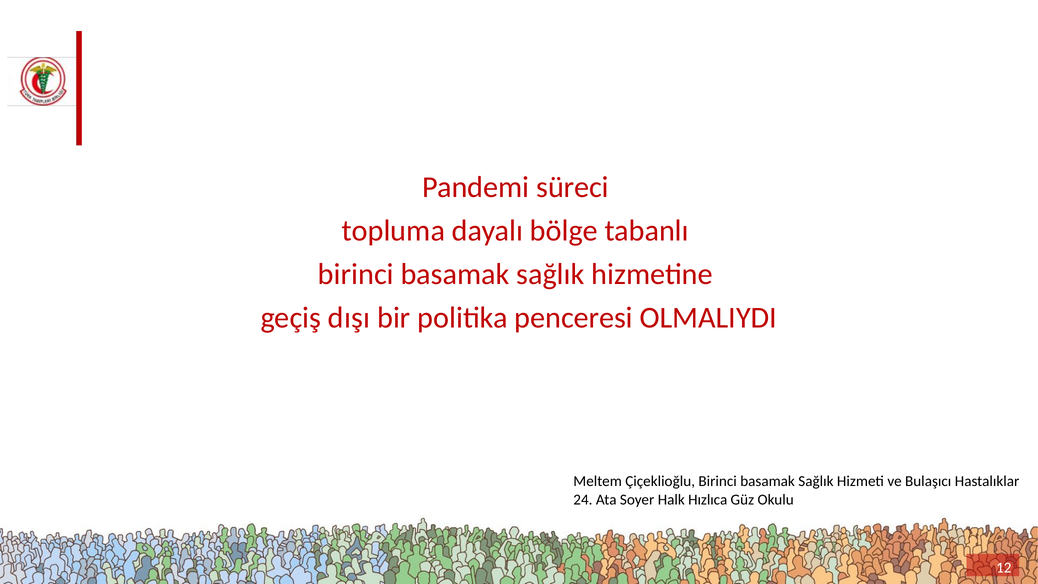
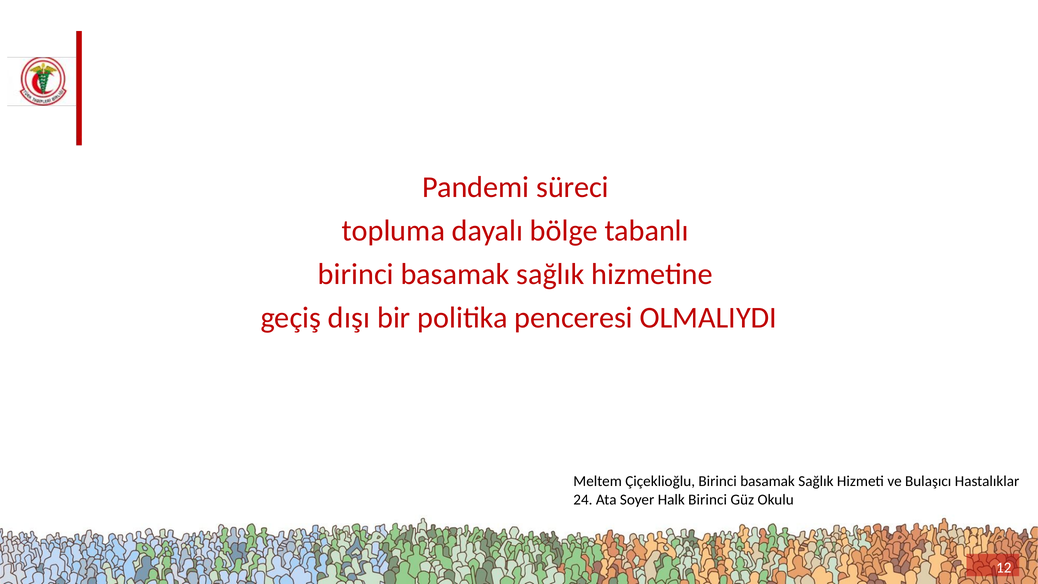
Halk Hızlıca: Hızlıca -> Birinci
